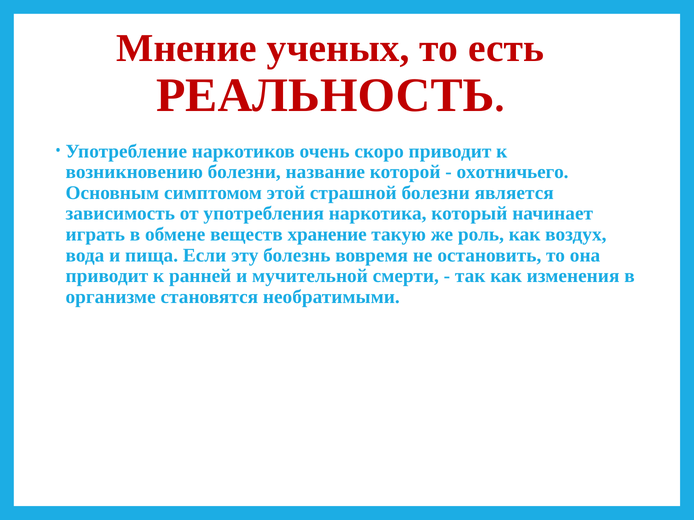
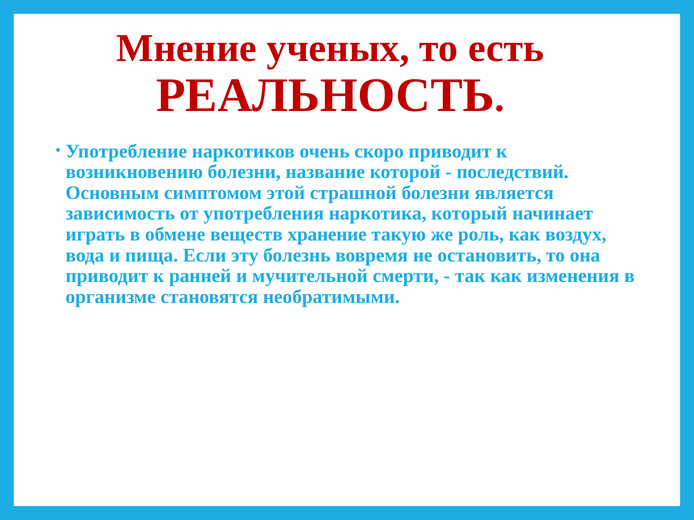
охотничьего: охотничьего -> последствий
